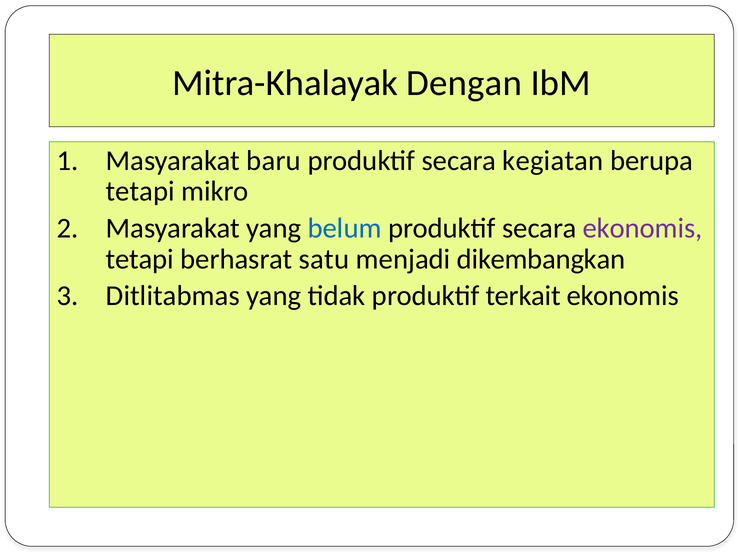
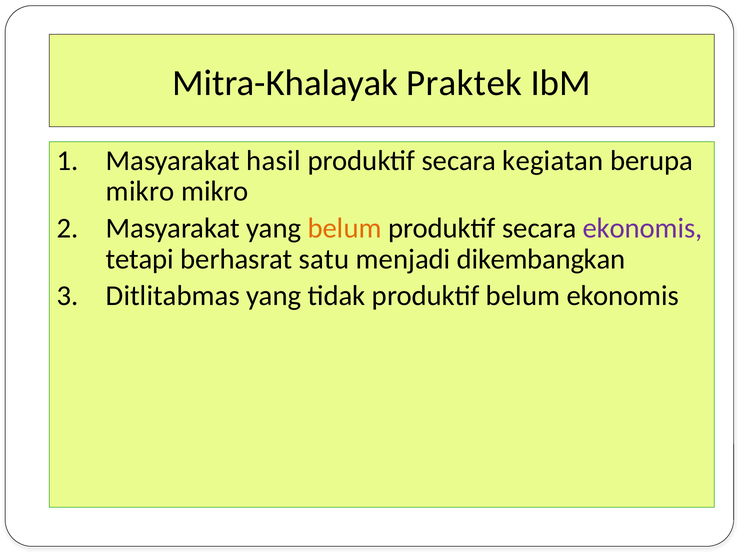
Dengan: Dengan -> Praktek
baru: baru -> hasil
tetapi at (140, 192): tetapi -> mikro
belum at (345, 228) colour: blue -> orange
produktif terkait: terkait -> belum
